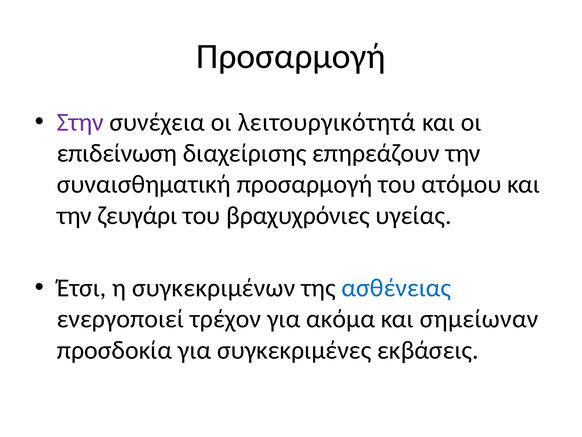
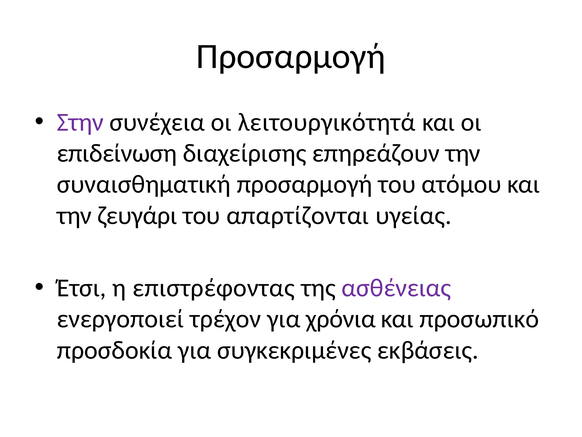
βραχυχρόνιες: βραχυχρόνιες -> απαρτίζονται
συγκεκριμένων: συγκεκριμένων -> επιστρέφοντας
ασθένειας colour: blue -> purple
ακόμα: ακόμα -> χρόνια
σημείωναν: σημείωναν -> προσωπικό
